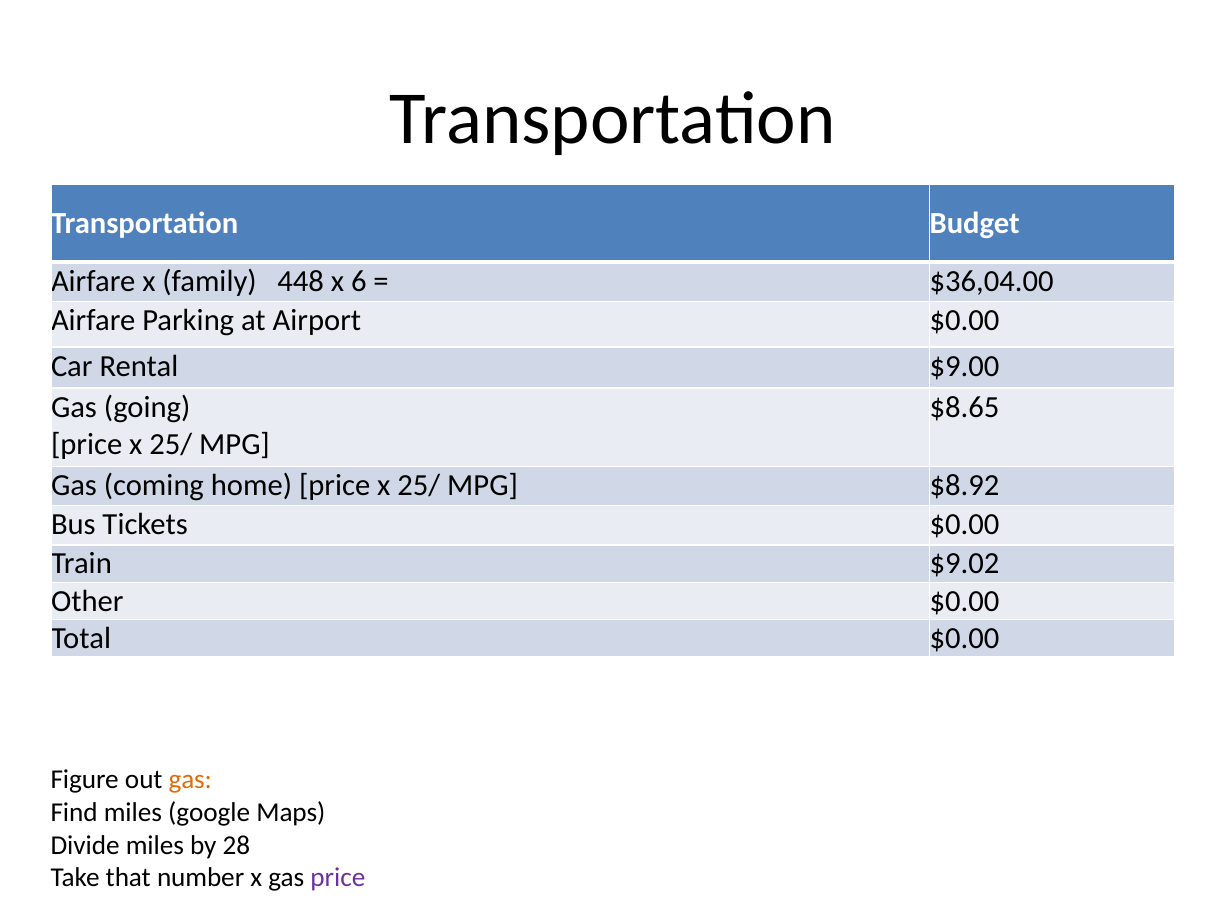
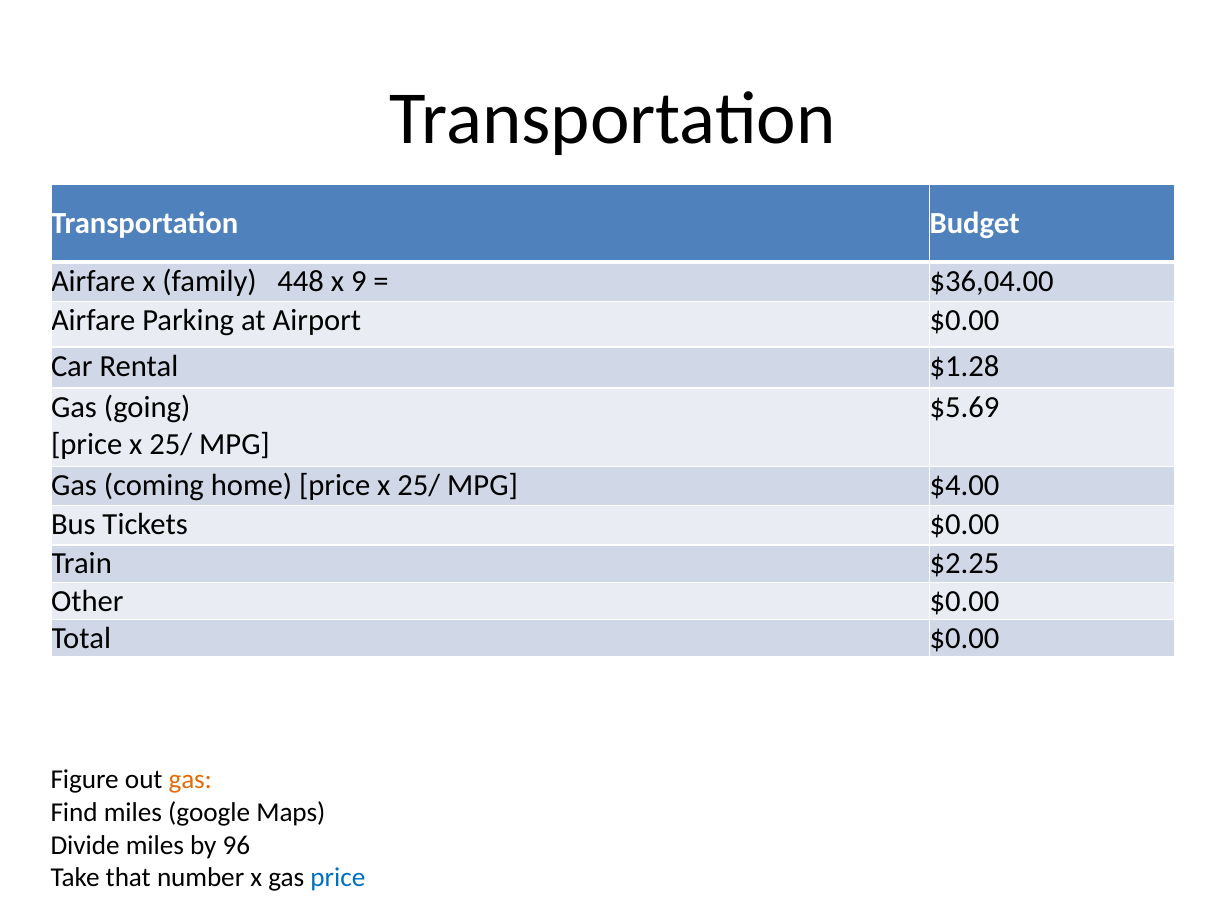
6: 6 -> 9
$9.00: $9.00 -> $1.28
$8.65: $8.65 -> $5.69
$8.92: $8.92 -> $4.00
$9.02: $9.02 -> $2.25
28: 28 -> 96
price at (338, 878) colour: purple -> blue
